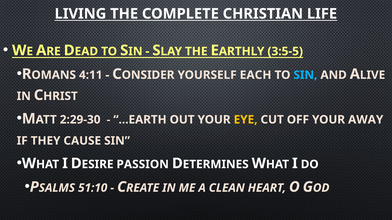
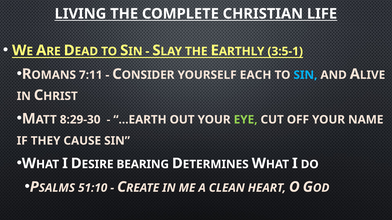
3:5-5: 3:5-5 -> 3:5-1
4:11: 4:11 -> 7:11
2:29-30: 2:29-30 -> 8:29-30
EYE colour: yellow -> light green
AWAY: AWAY -> NAME
PASSION: PASSION -> BEARING
